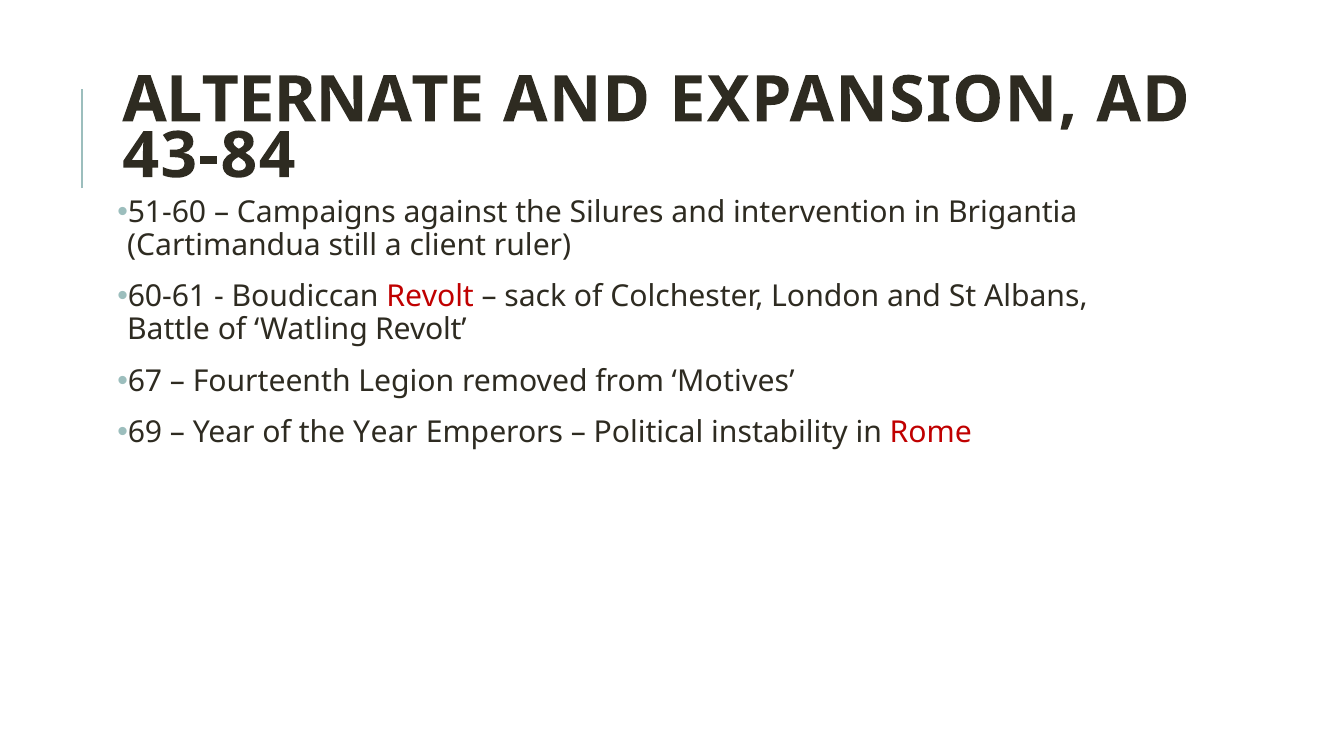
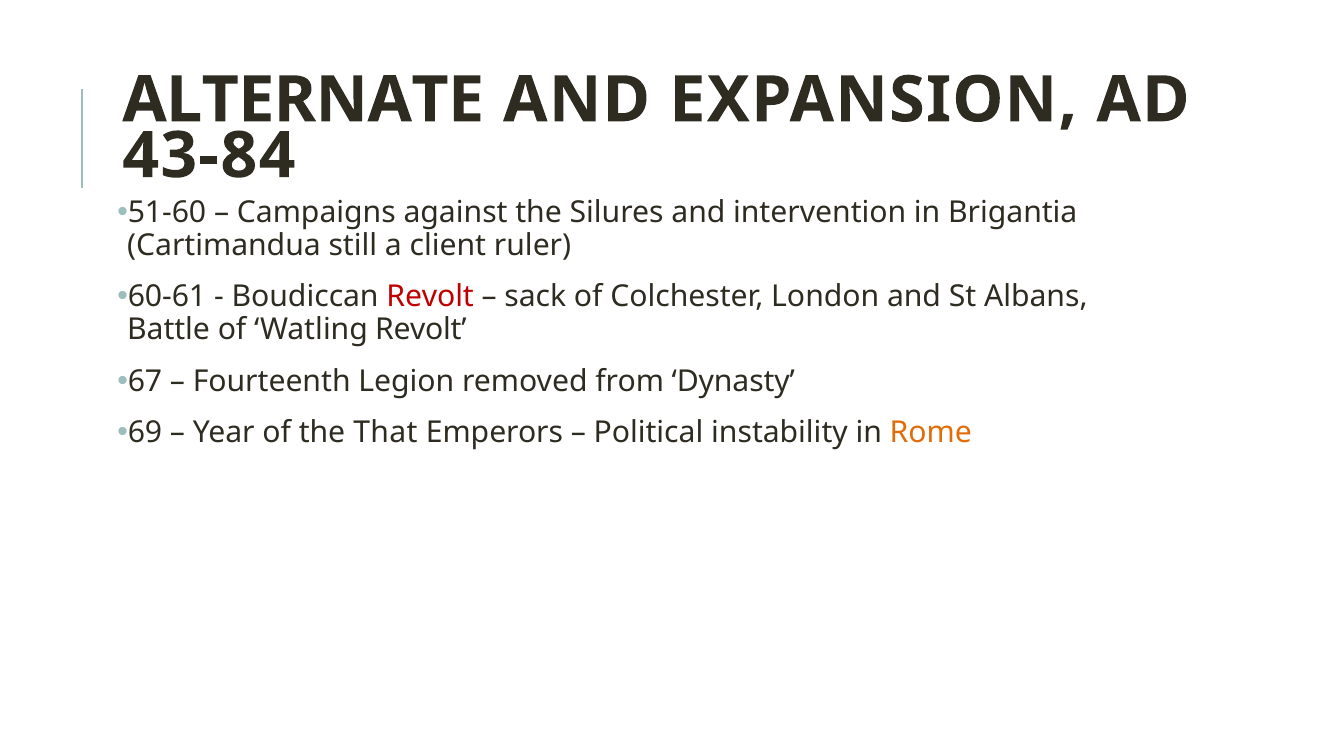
Motives: Motives -> Dynasty
the Year: Year -> That
Rome colour: red -> orange
